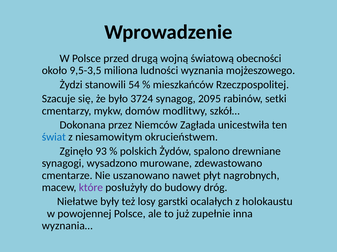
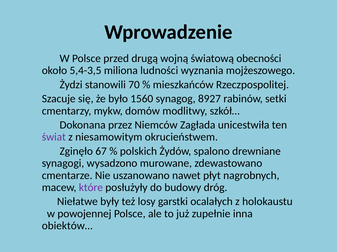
9,5-3,5: 9,5-3,5 -> 5,4-3,5
54: 54 -> 70
3724: 3724 -> 1560
2095: 2095 -> 8927
świat colour: blue -> purple
93: 93 -> 67
wyznania…: wyznania… -> obiektów…
